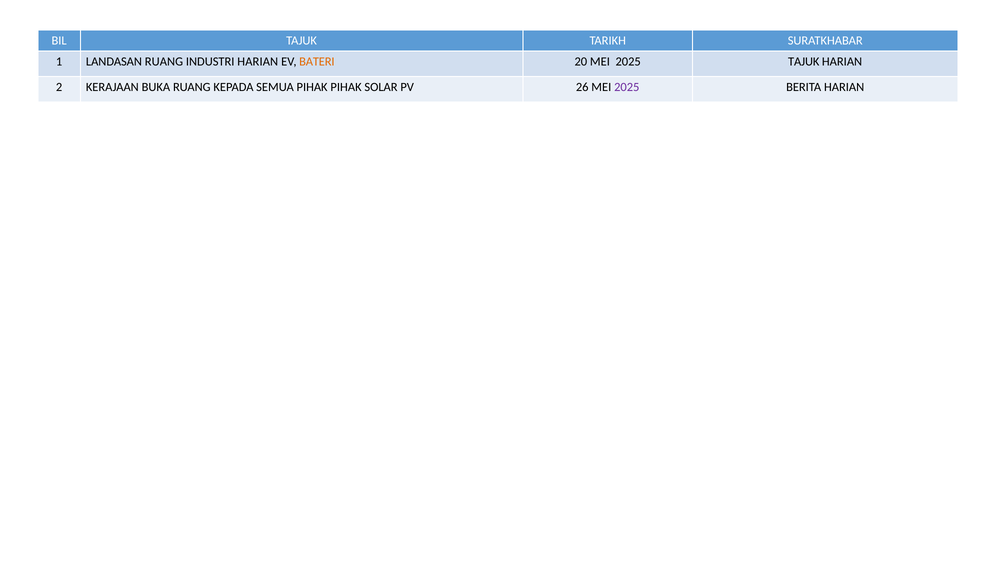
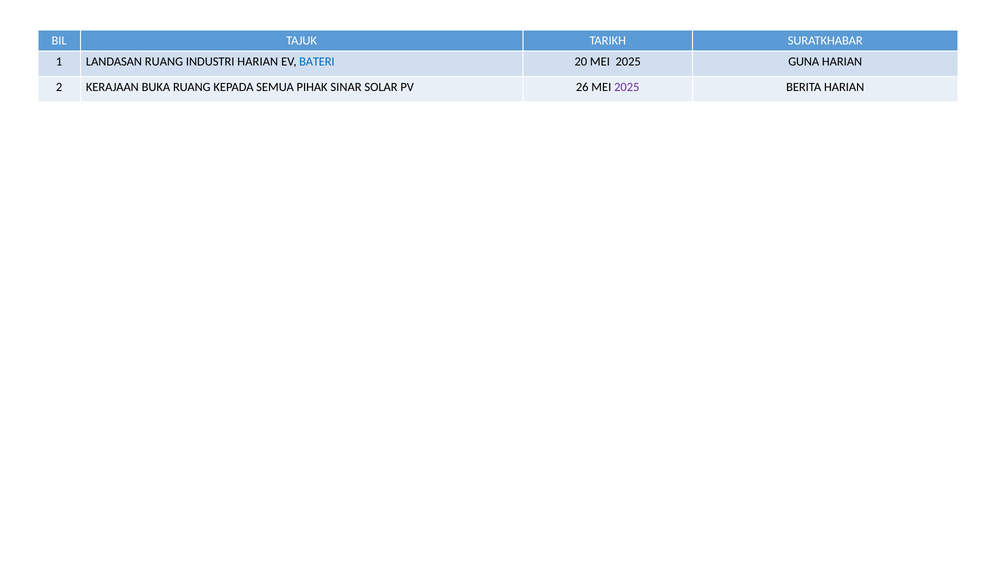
BATERI colour: orange -> blue
2025 TAJUK: TAJUK -> GUNA
PIHAK PIHAK: PIHAK -> SINAR
